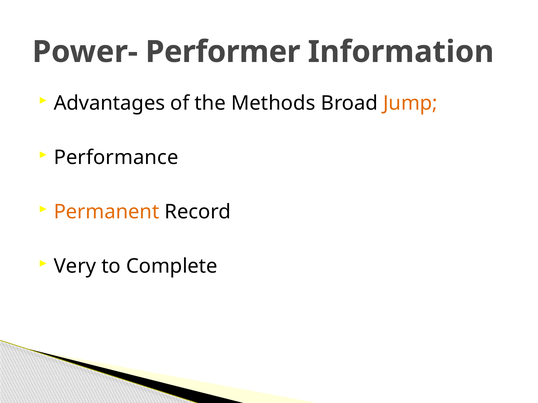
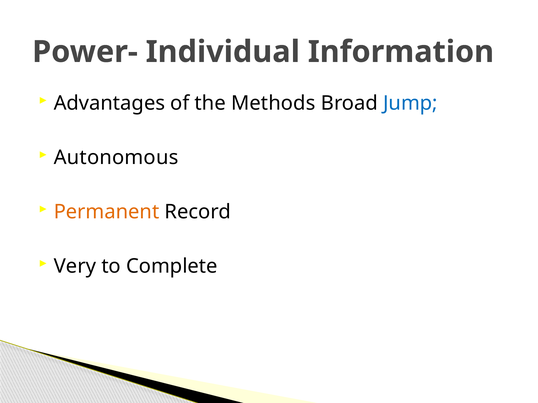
Performer: Performer -> Individual
Jump colour: orange -> blue
Performance: Performance -> Autonomous
